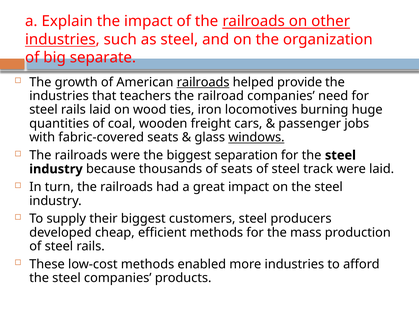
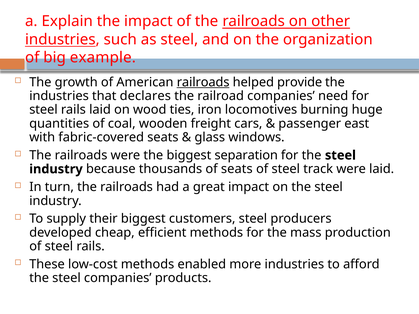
separate: separate -> example
teachers: teachers -> declares
jobs: jobs -> east
windows underline: present -> none
